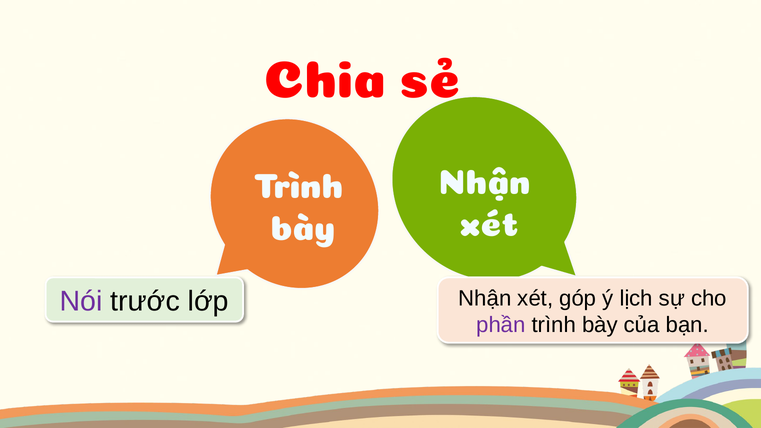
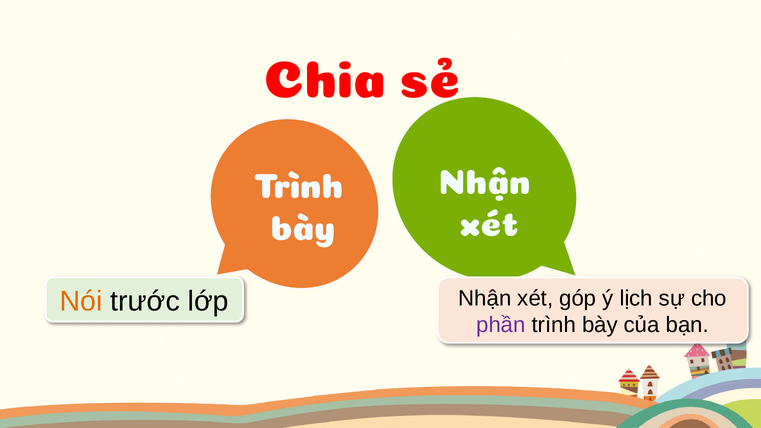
Nói colour: purple -> orange
